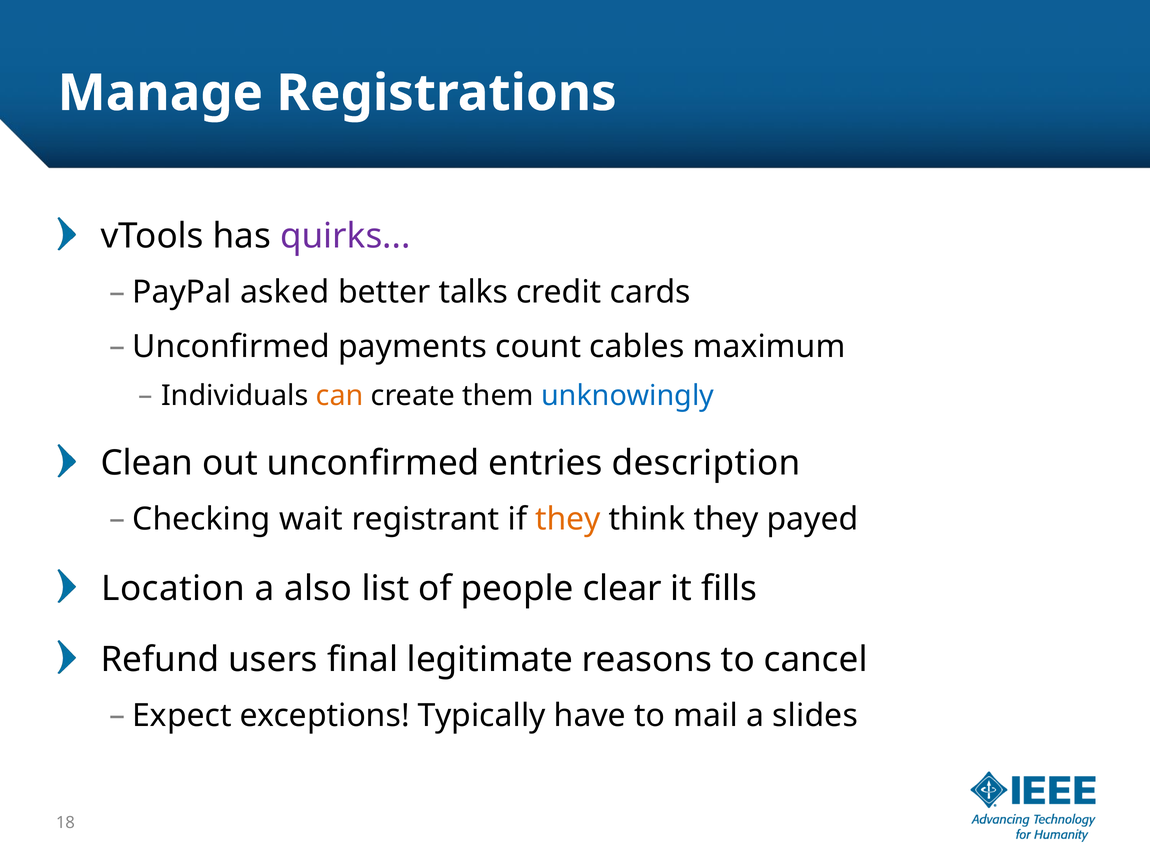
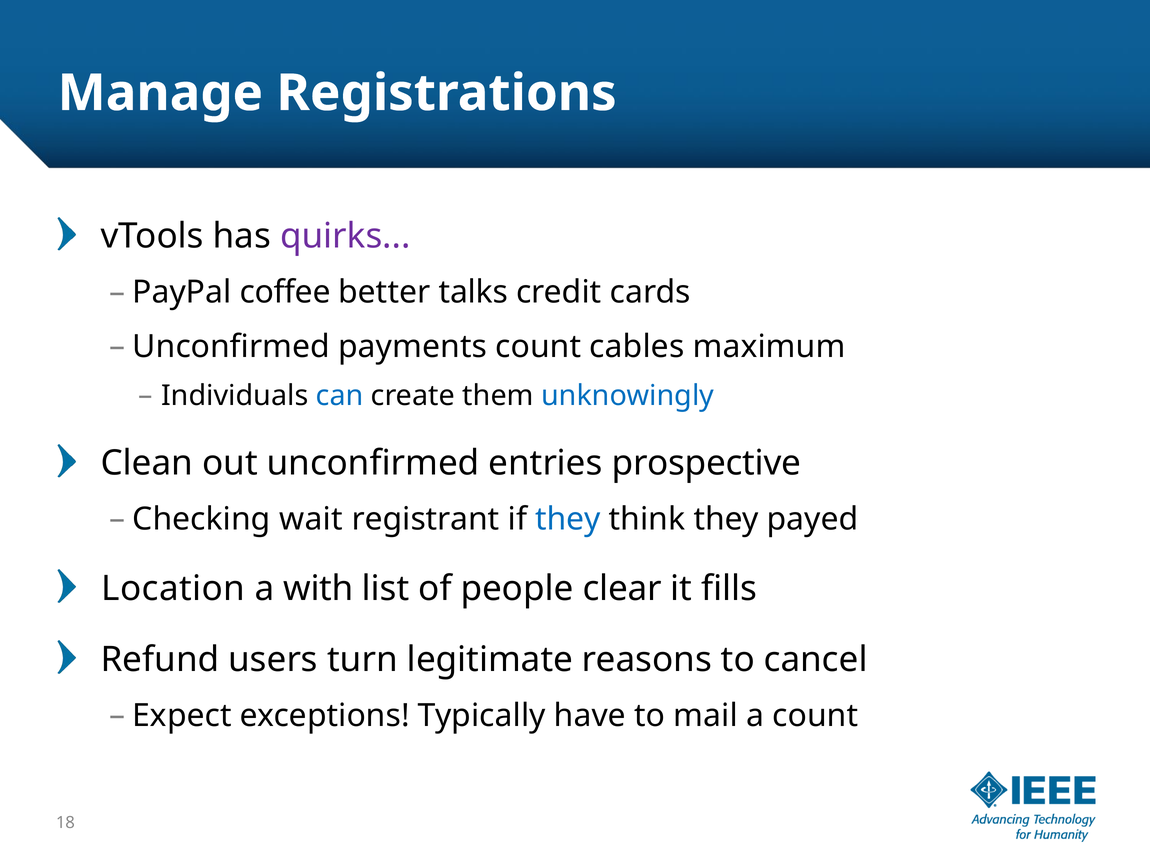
asked: asked -> coffee
can colour: orange -> blue
description: description -> prospective
they at (568, 519) colour: orange -> blue
also: also -> with
final: final -> turn
a slides: slides -> count
